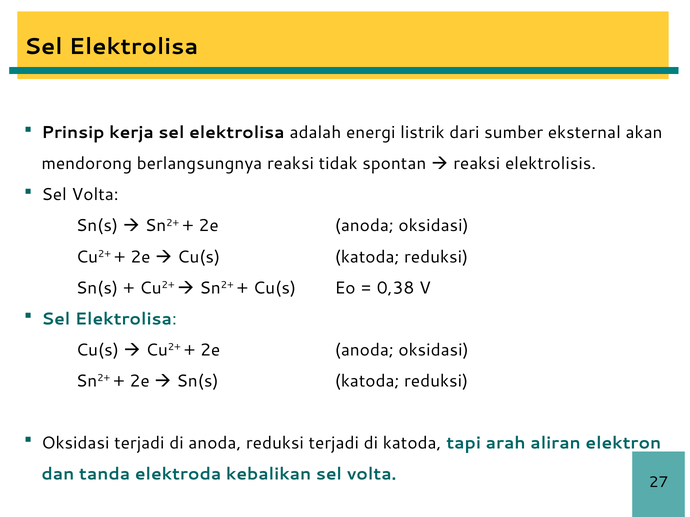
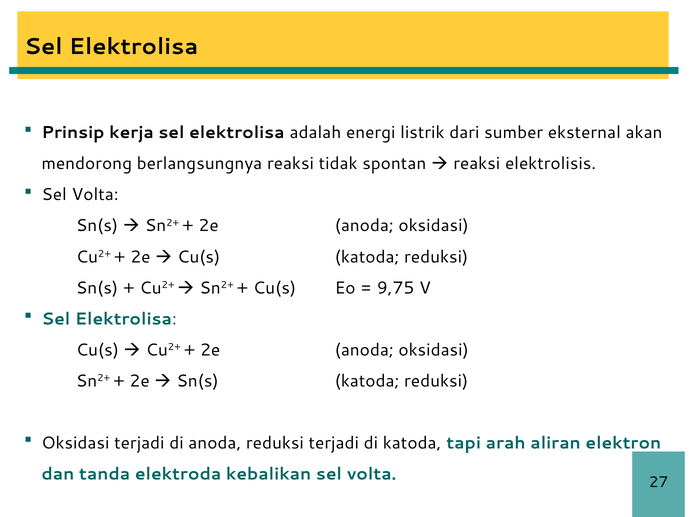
0,38: 0,38 -> 9,75
